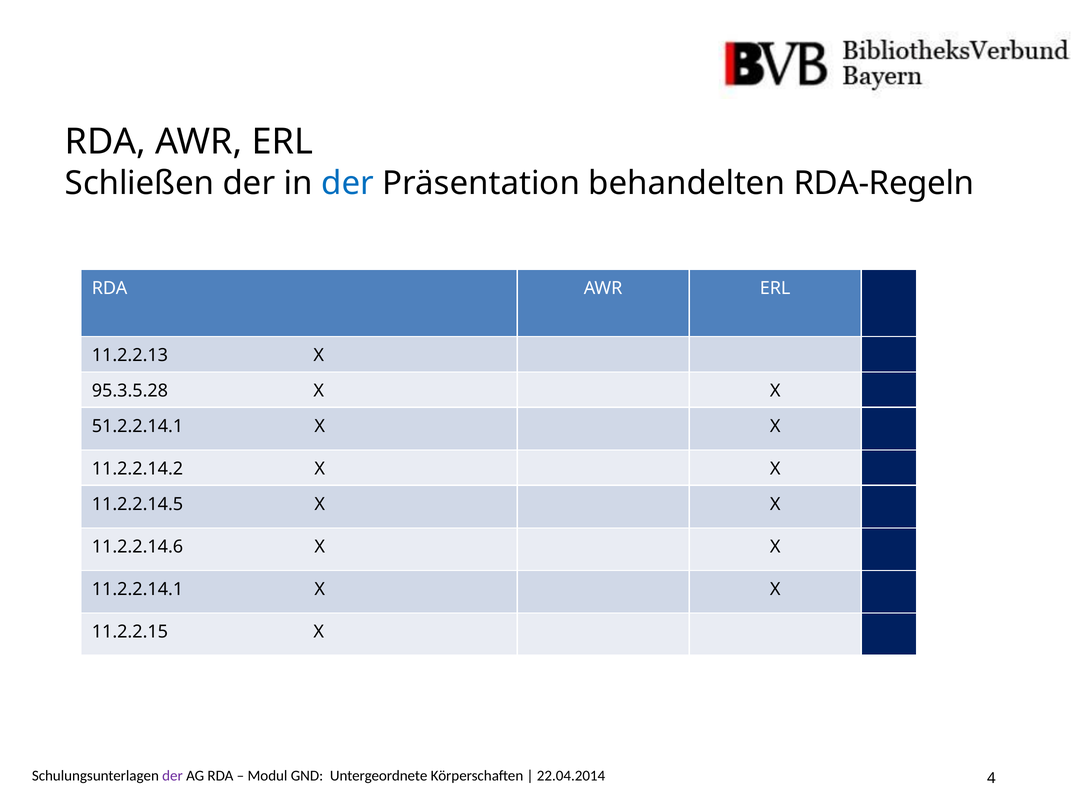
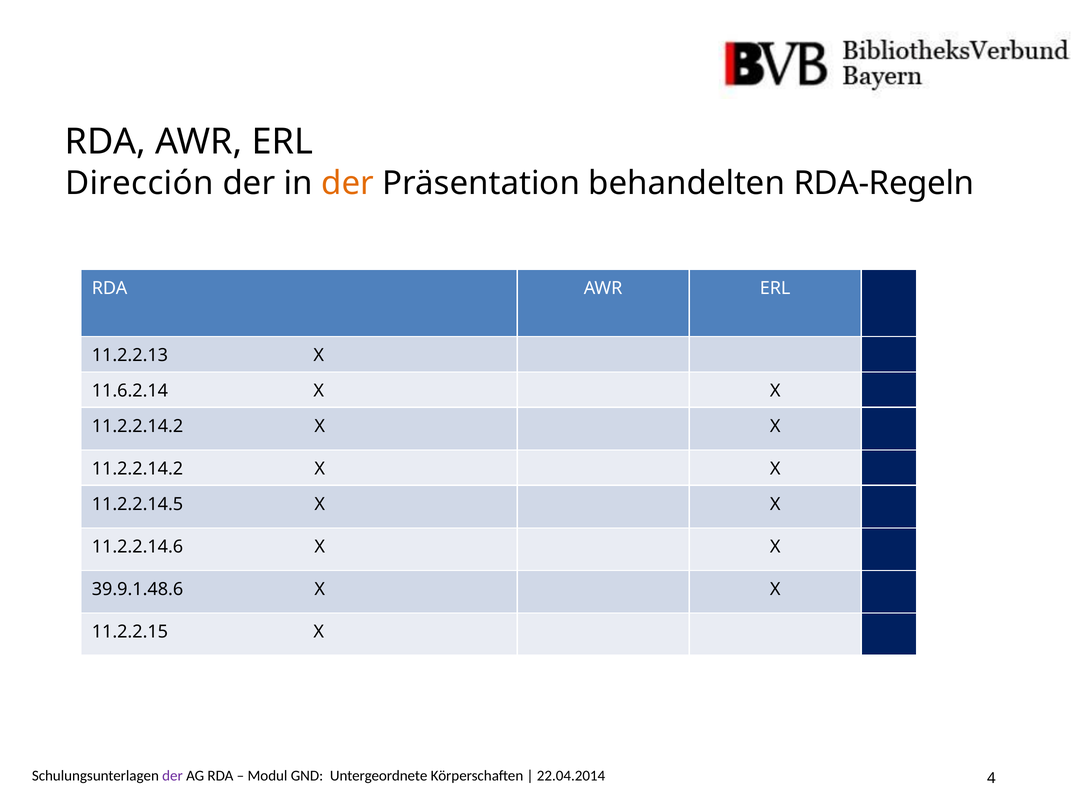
Schließen: Schließen -> Dirección
der at (348, 183) colour: blue -> orange
95.3.5.28: 95.3.5.28 -> 11.6.2.14
51.2.2.14.1 at (138, 426): 51.2.2.14.1 -> 11.2.2.14.2
11.2.2.14.1: 11.2.2.14.1 -> 39.9.1.48.6
